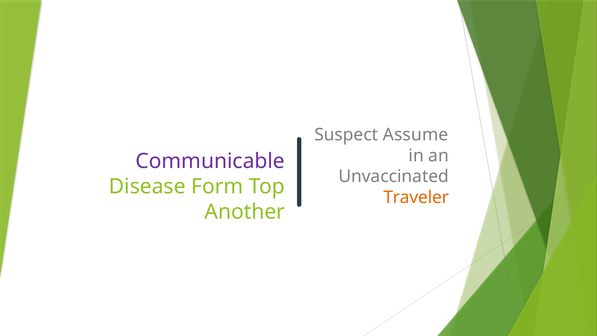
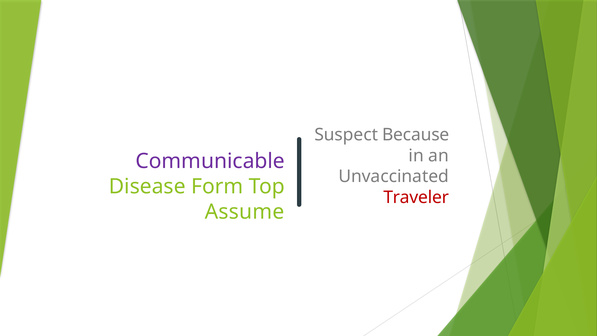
Assume: Assume -> Because
Traveler colour: orange -> red
Another: Another -> Assume
